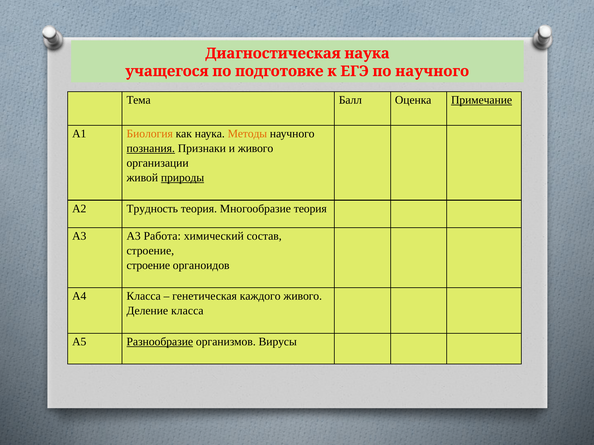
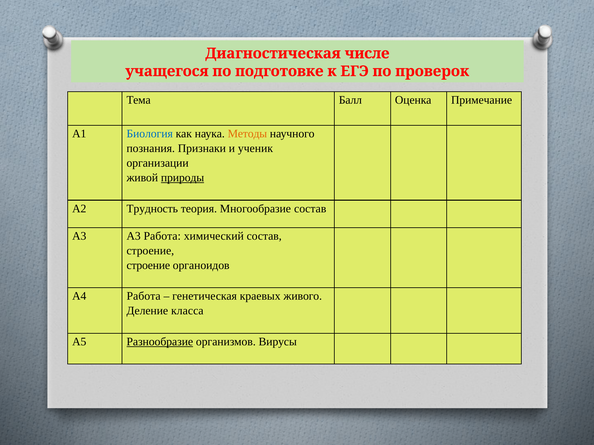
Диагностическая наука: наука -> числе
по научного: научного -> проверок
Примечание underline: present -> none
Биология colour: orange -> blue
познания underline: present -> none
и живого: живого -> ученик
Многообразие теория: теория -> состав
А4 Класса: Класса -> Работа
каждого: каждого -> краевых
